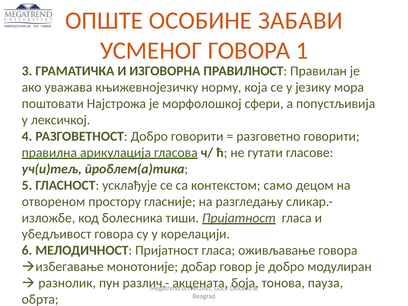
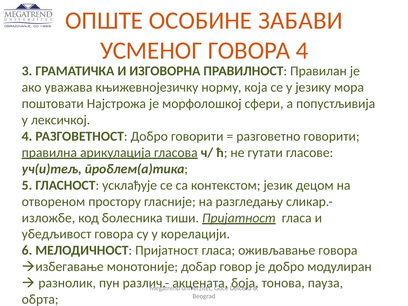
ГОВОРА 1: 1 -> 4
само: само -> језик
